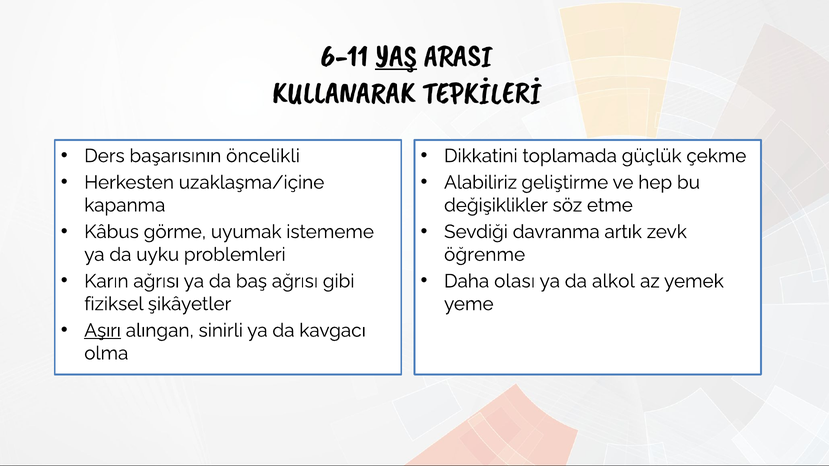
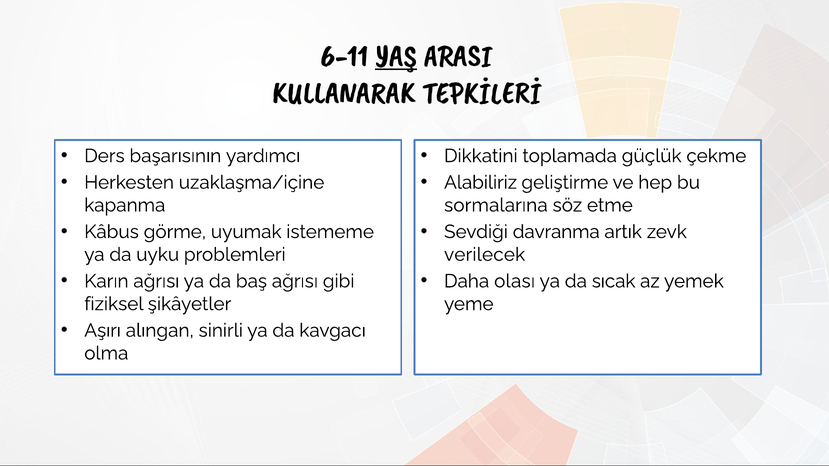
öncelikli: öncelikli -> yardımcı
değişiklikler: değişiklikler -> sormalarına
öğrenme: öğrenme -> verilecek
alkol: alkol -> sıcak
Aşırı underline: present -> none
